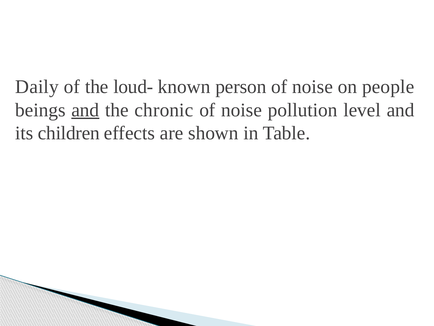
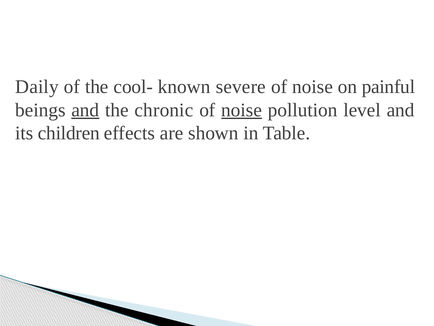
loud-: loud- -> cool-
person: person -> severe
people: people -> painful
noise at (242, 110) underline: none -> present
